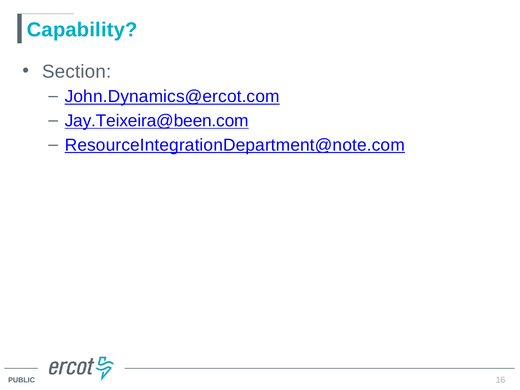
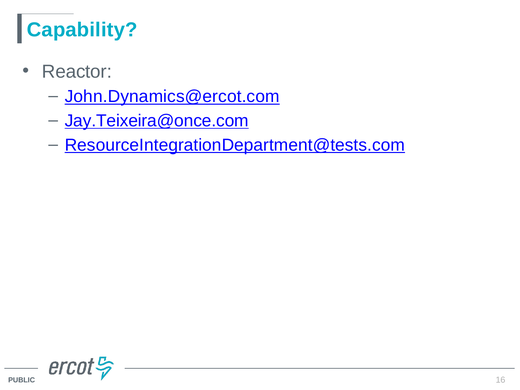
Section: Section -> Reactor
Jay.Teixeira@been.com: Jay.Teixeira@been.com -> Jay.Teixeira@once.com
ResourceIntegrationDepartment@note.com: ResourceIntegrationDepartment@note.com -> ResourceIntegrationDepartment@tests.com
